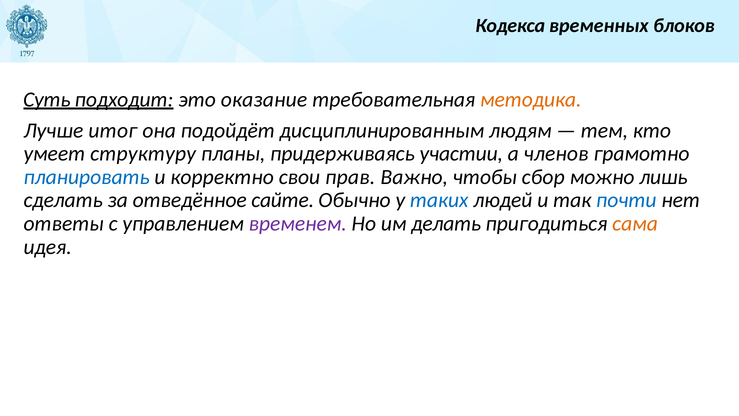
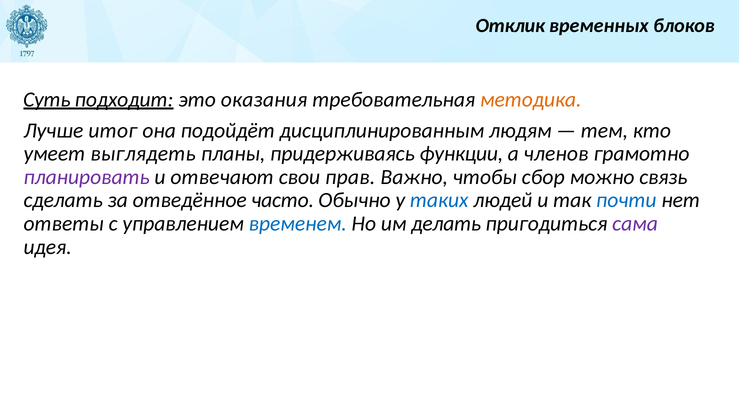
Кодекса: Кодекса -> Отклик
оказание: оказание -> оказания
структуру: структуру -> выглядеть
участии: участии -> функции
планировать colour: blue -> purple
корректно: корректно -> отвечают
лишь: лишь -> связь
сайте: сайте -> часто
временем colour: purple -> blue
сама colour: orange -> purple
